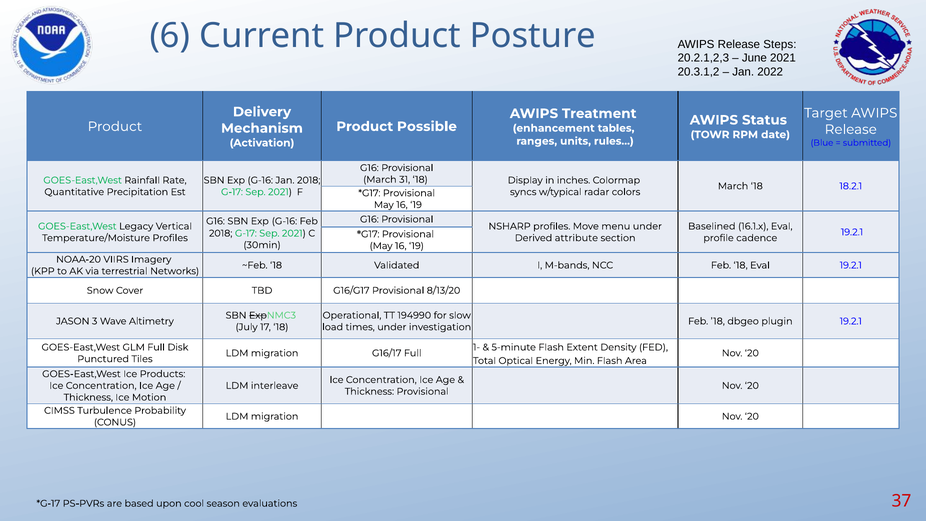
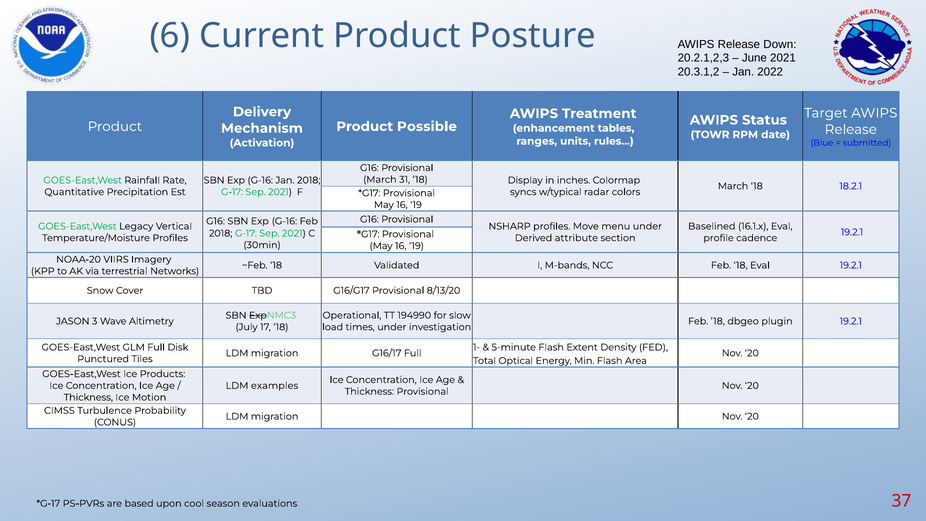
Steps: Steps -> Down
interleave: interleave -> examples
